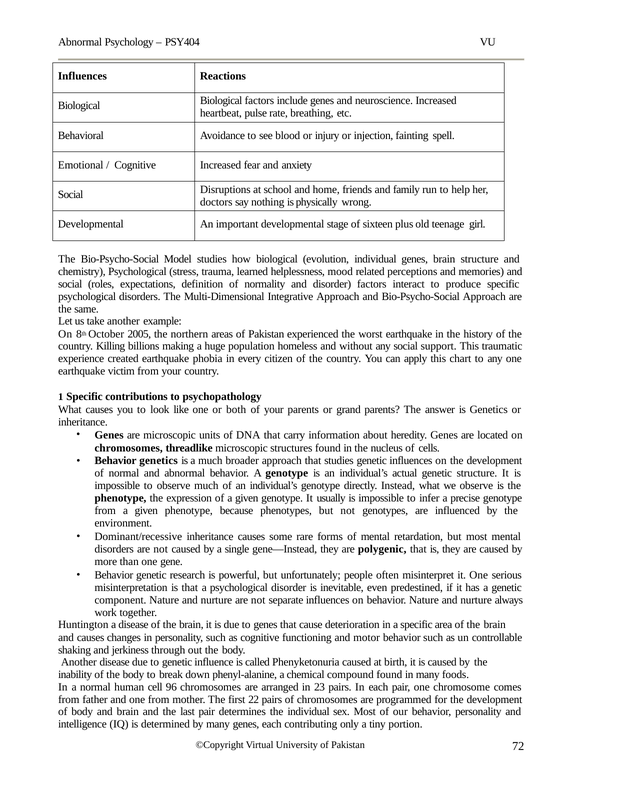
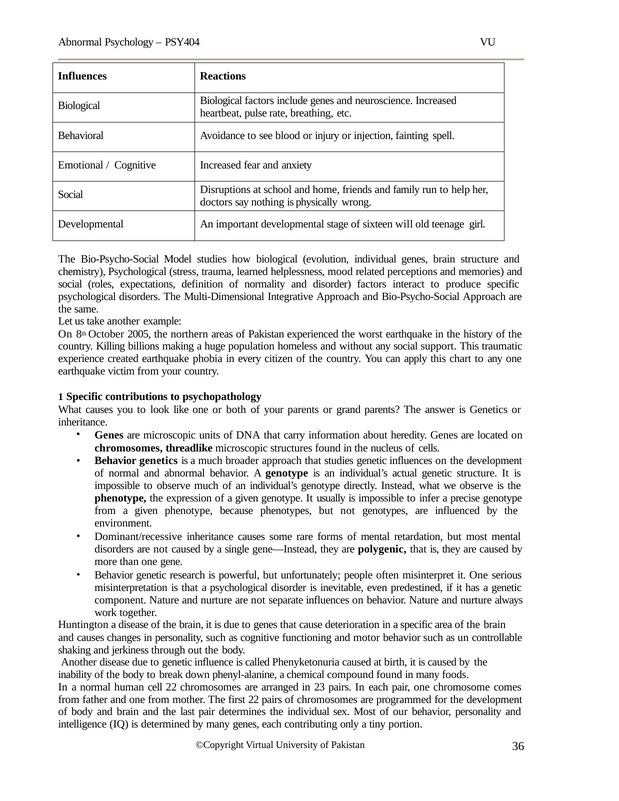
plus: plus -> will
cell 96: 96 -> 22
72: 72 -> 36
